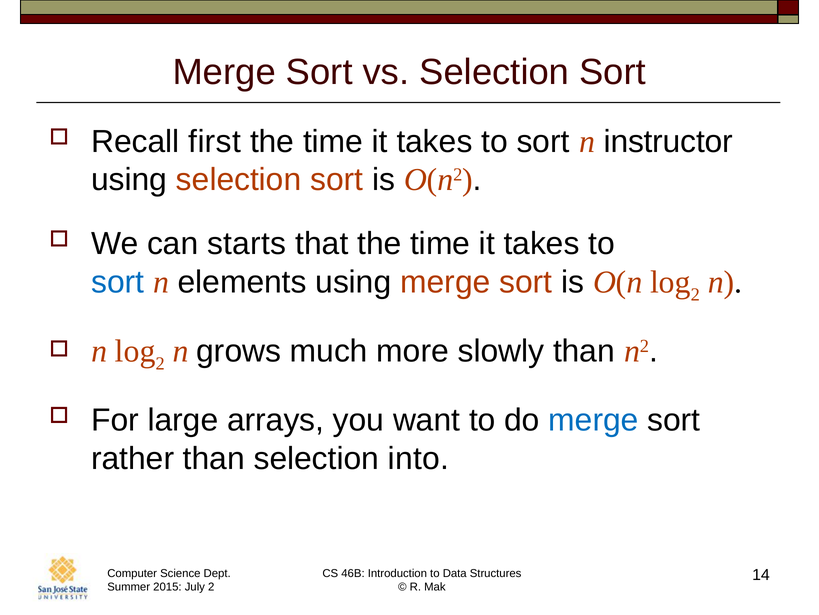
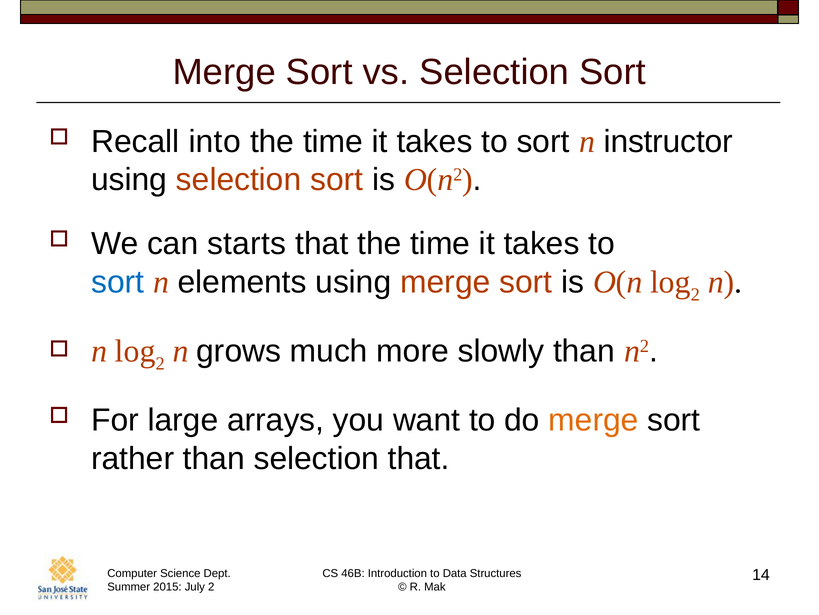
first: first -> into
merge at (594, 420) colour: blue -> orange
selection into: into -> that
